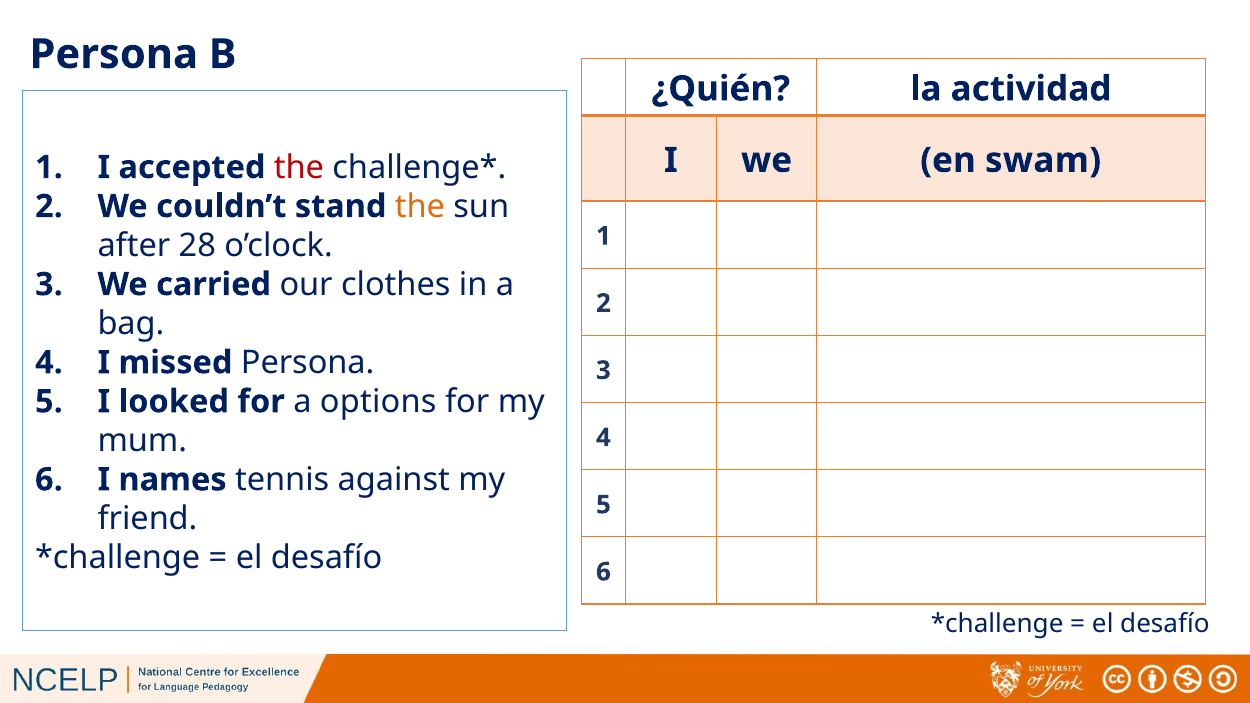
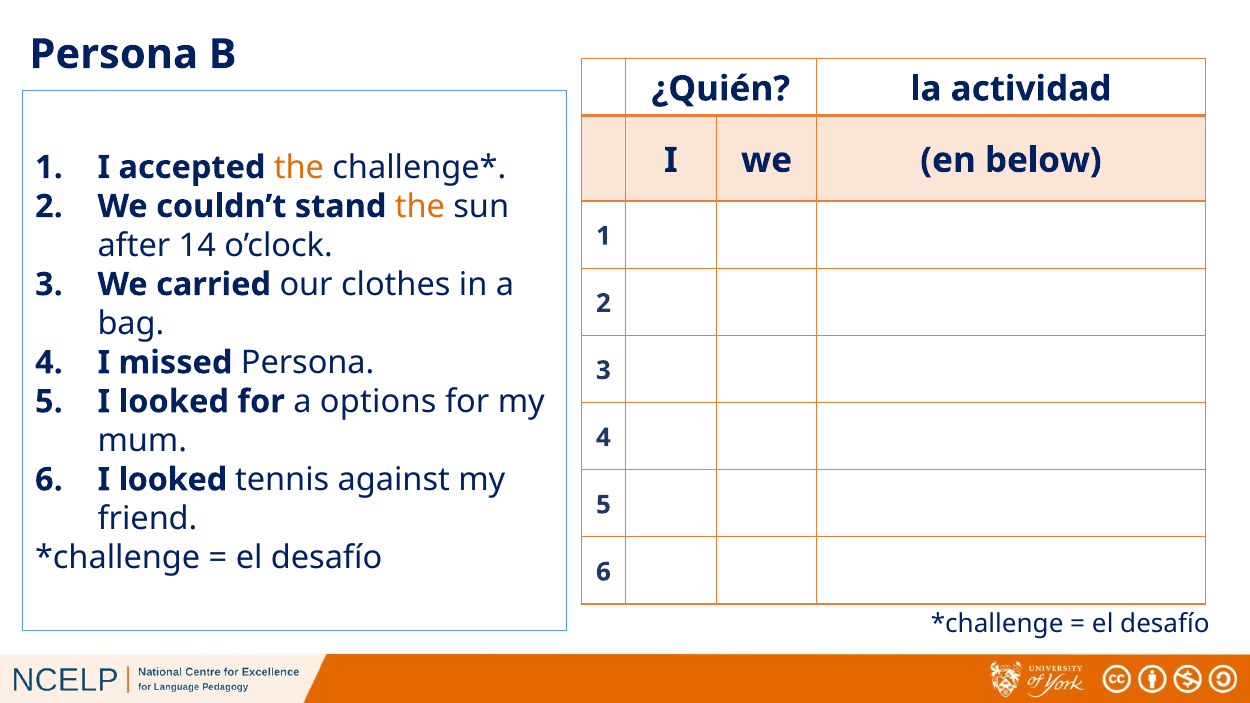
swam: swam -> below
the at (299, 167) colour: red -> orange
28: 28 -> 14
6 I names: names -> looked
